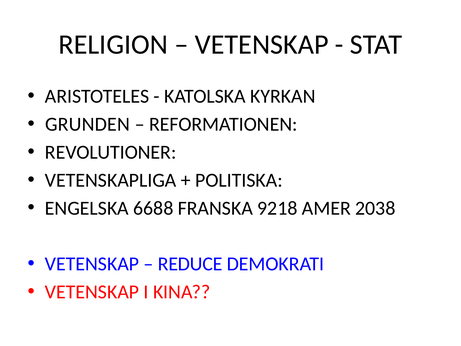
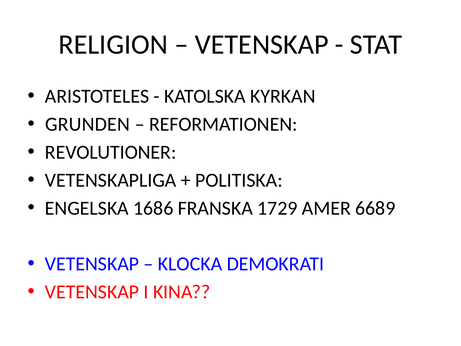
6688: 6688 -> 1686
9218: 9218 -> 1729
2038: 2038 -> 6689
REDUCE: REDUCE -> KLOCKA
